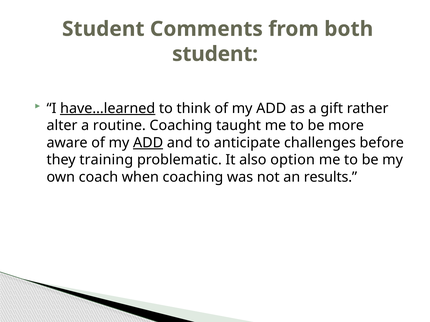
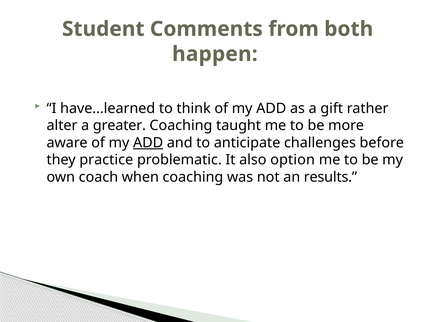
student at (215, 54): student -> happen
have…learned underline: present -> none
routine: routine -> greater
training: training -> practice
